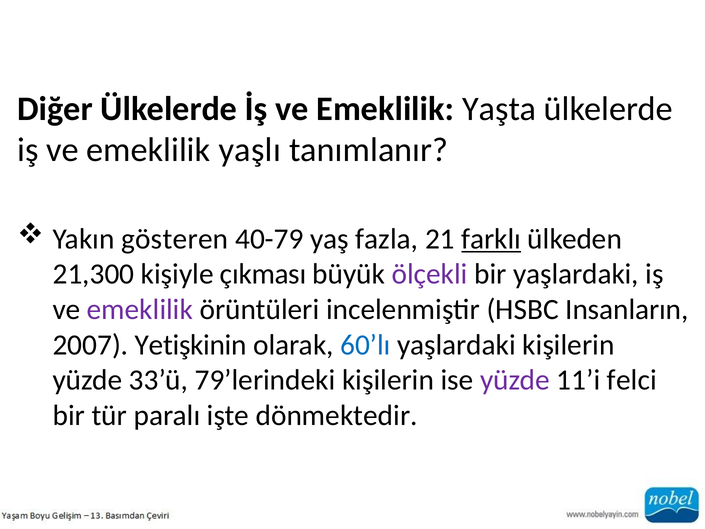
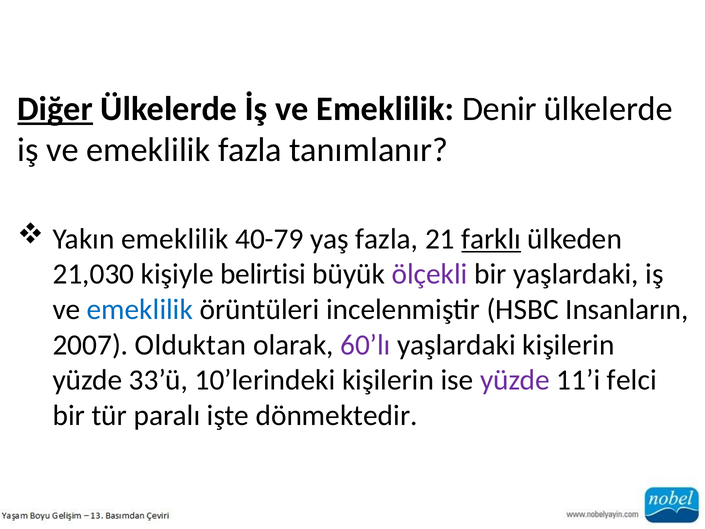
Diğer underline: none -> present
Yaşta: Yaşta -> Denir
emeklilik yaşlı: yaşlı -> fazla
Yakın gösteren: gösteren -> emeklilik
21,300: 21,300 -> 21,030
çıkması: çıkması -> belirtisi
emeklilik at (140, 309) colour: purple -> blue
Yetişkinin: Yetişkinin -> Olduktan
60’lı colour: blue -> purple
79’lerindeki: 79’lerindeki -> 10’lerindeki
